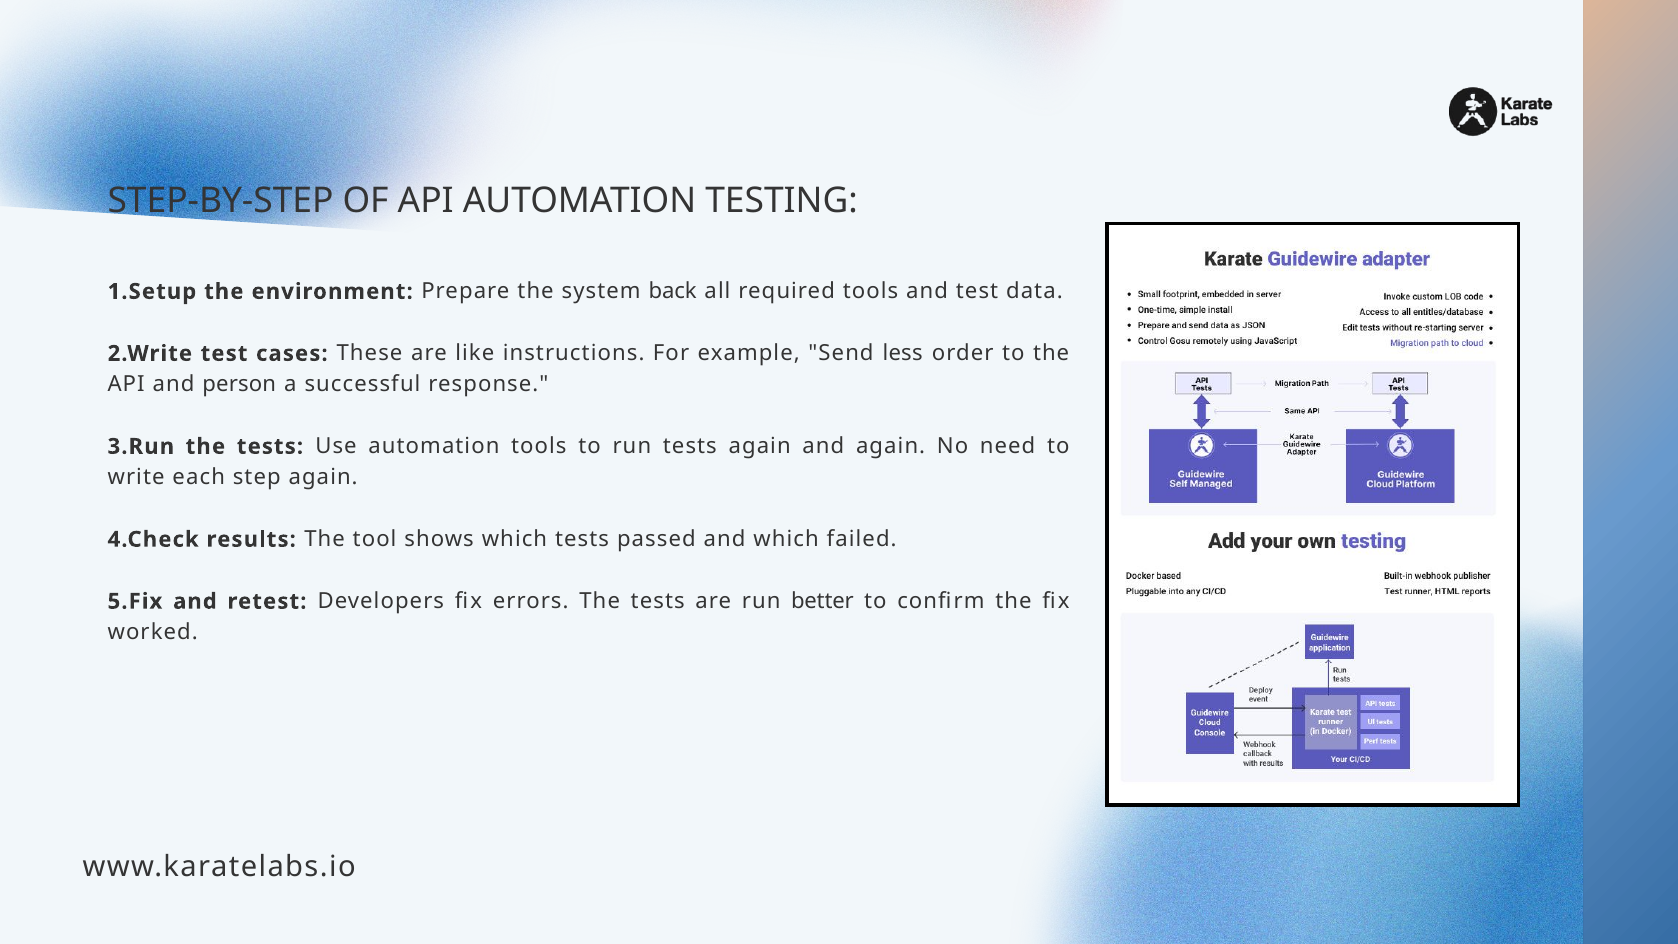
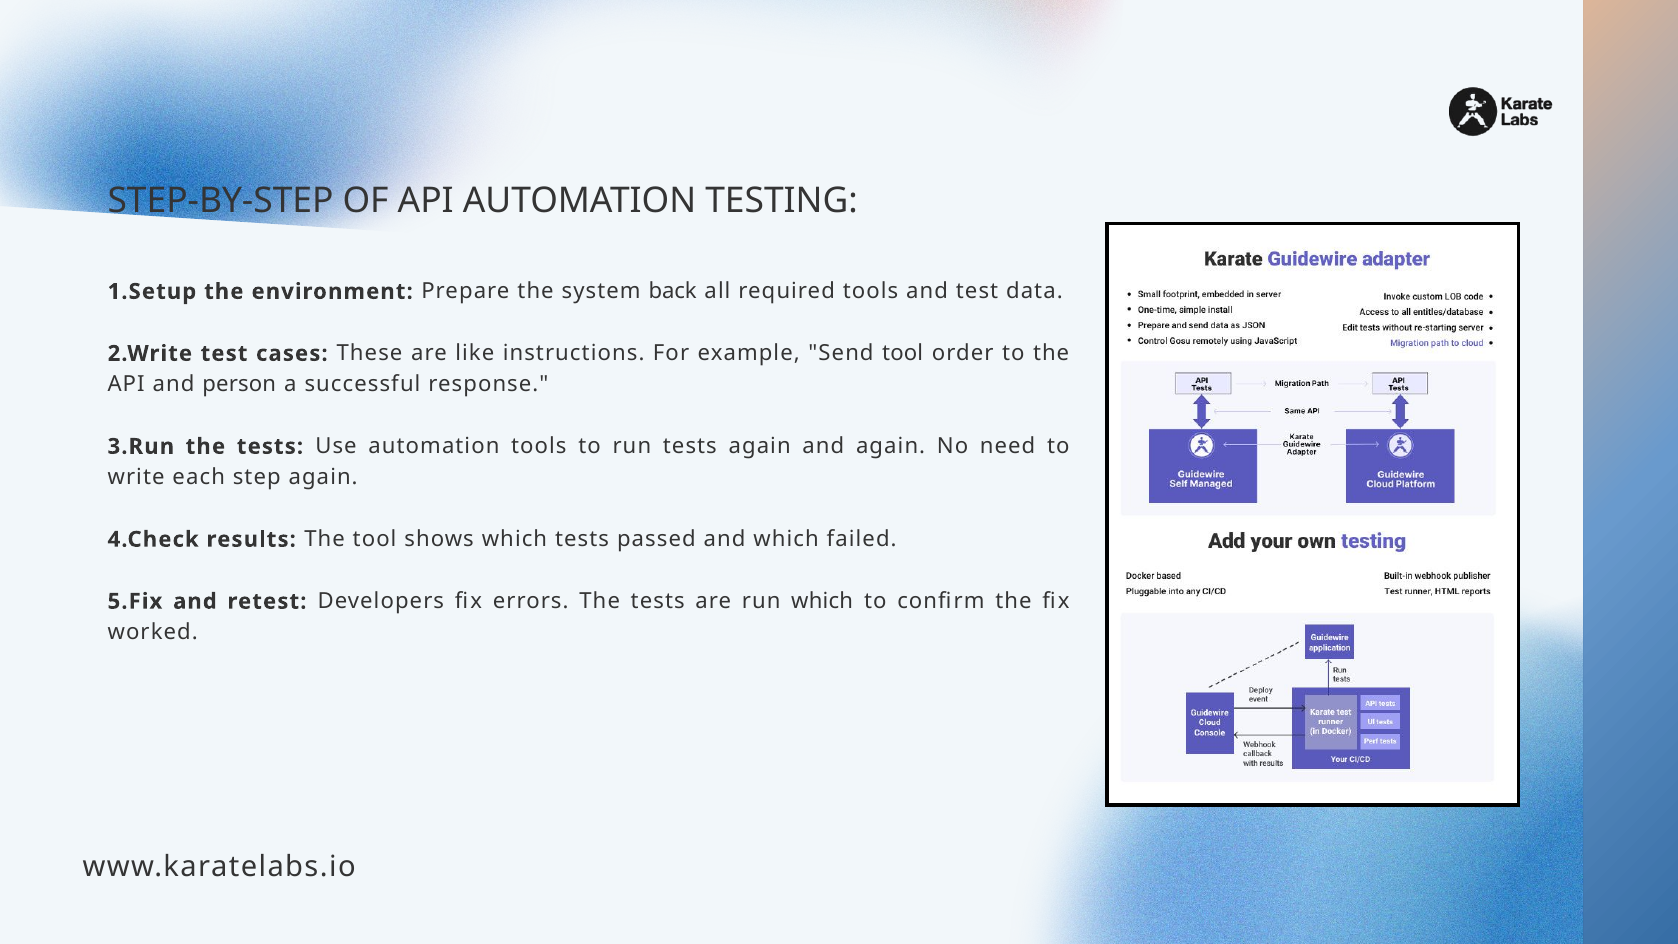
Send less: less -> tool
run better: better -> which
